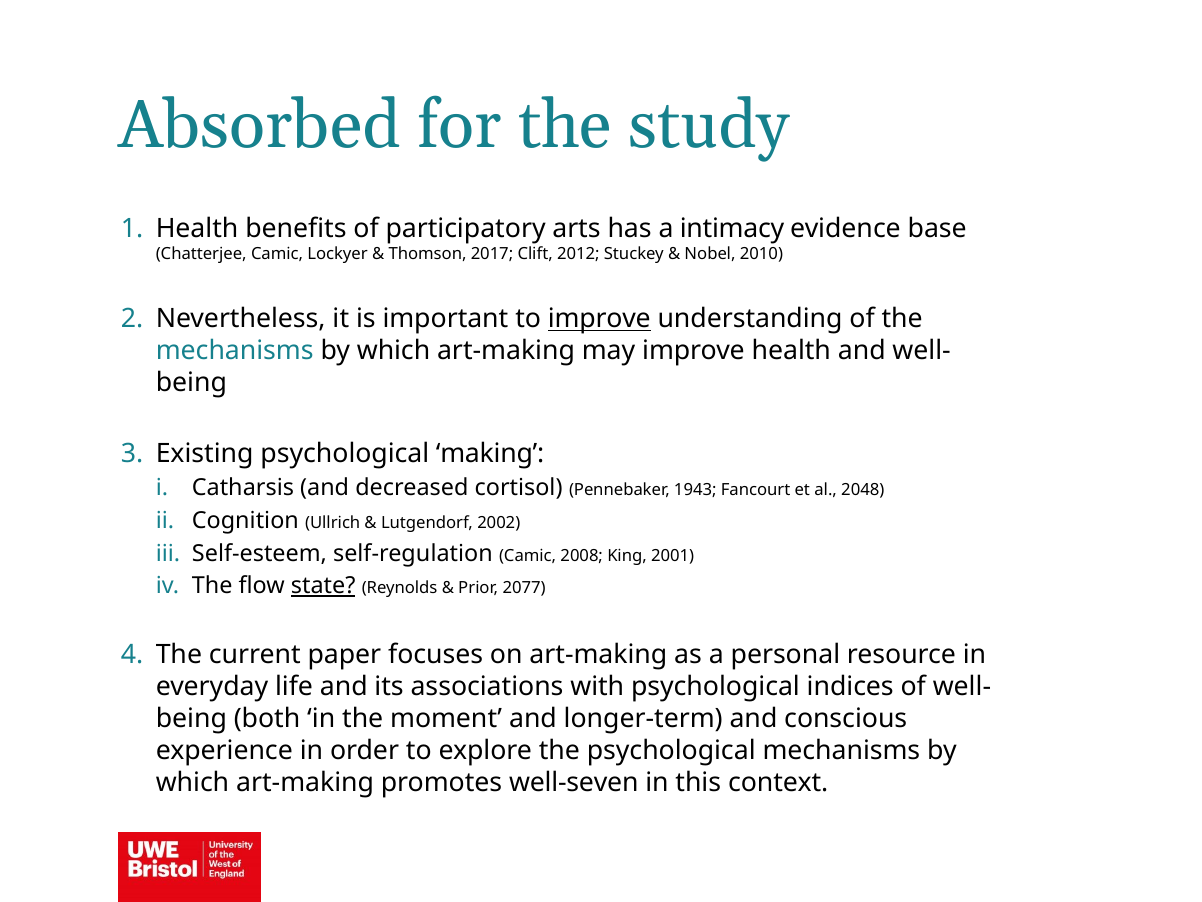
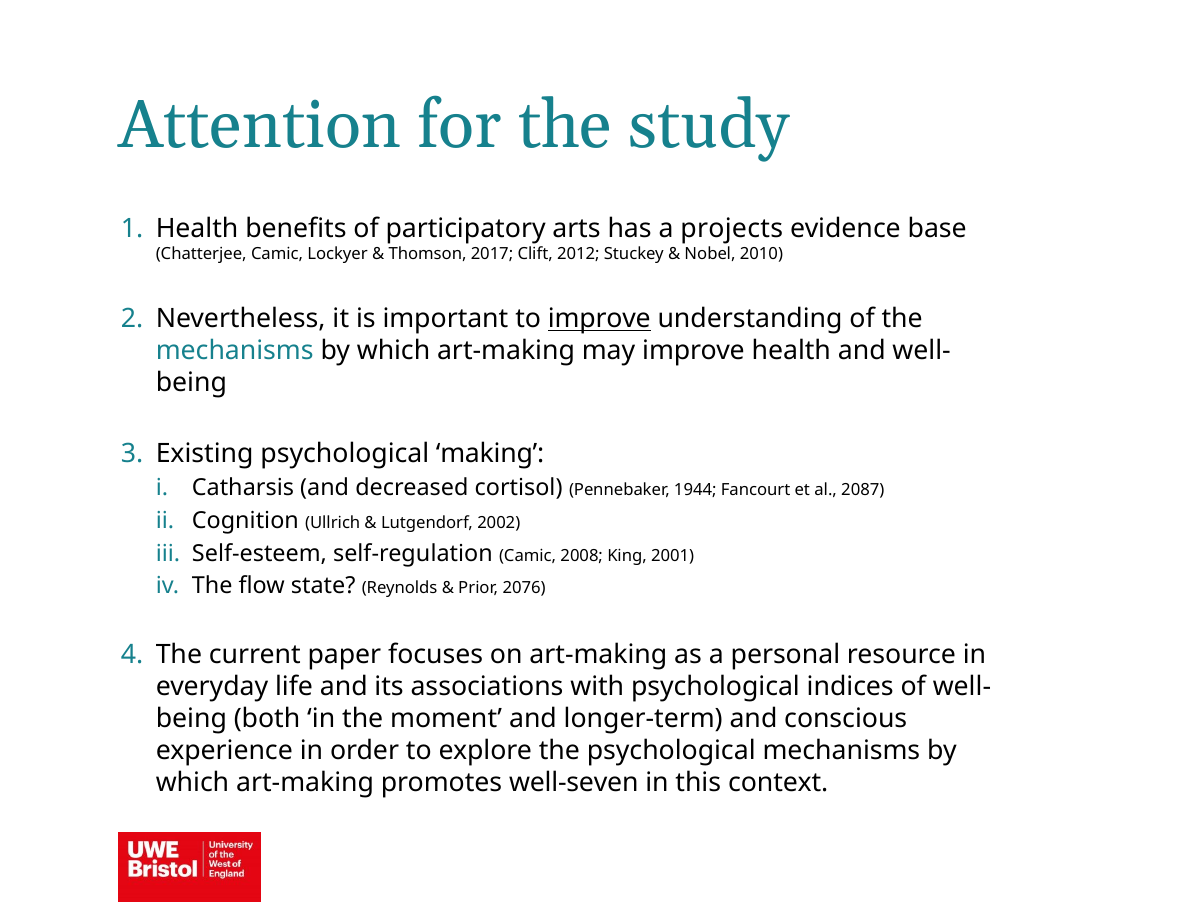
Absorbed: Absorbed -> Attention
intimacy: intimacy -> projects
1943: 1943 -> 1944
2048: 2048 -> 2087
state underline: present -> none
2077: 2077 -> 2076
